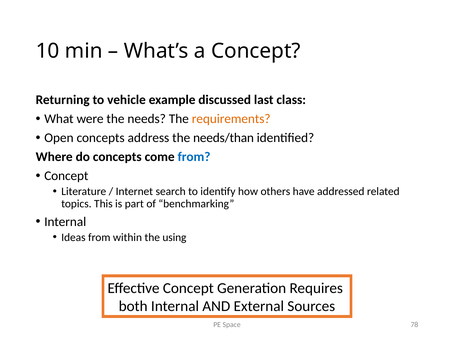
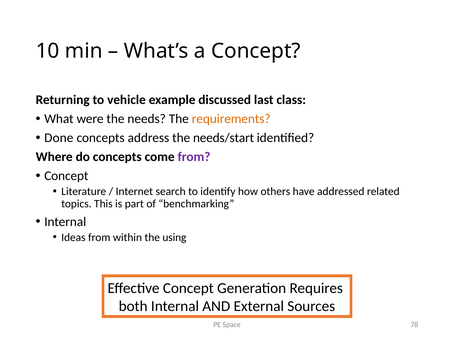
Open: Open -> Done
needs/than: needs/than -> needs/start
from at (194, 157) colour: blue -> purple
